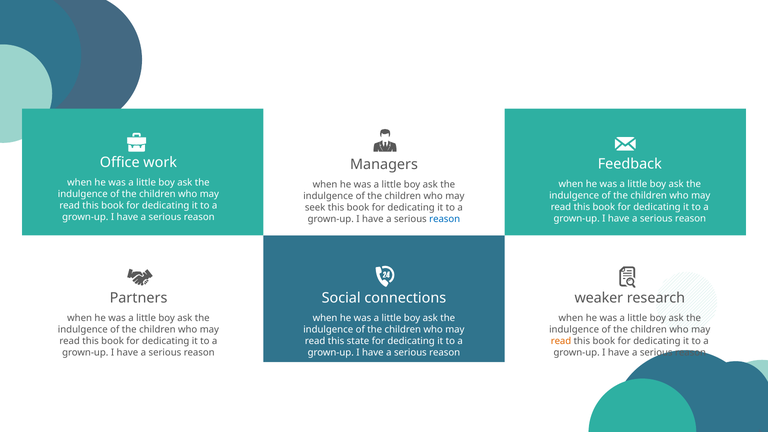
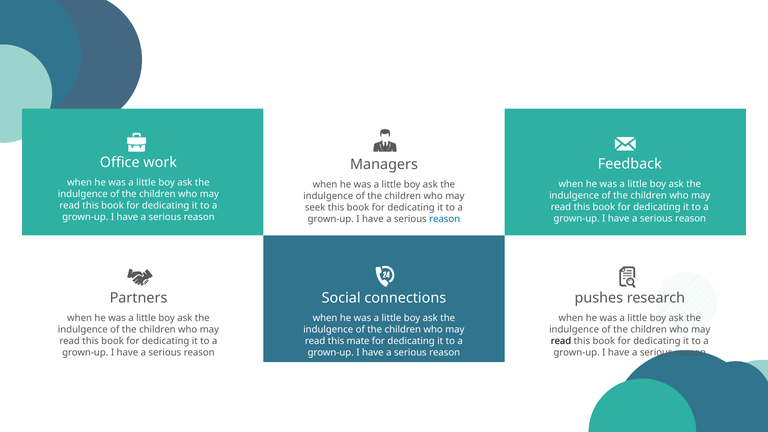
weaker: weaker -> pushes
state: state -> mate
read at (561, 341) colour: orange -> black
